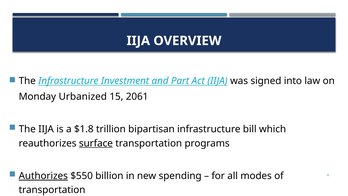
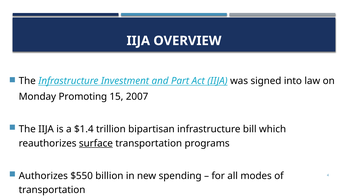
Urbanized: Urbanized -> Promoting
2061: 2061 -> 2007
$1.8: $1.8 -> $1.4
Authorizes underline: present -> none
